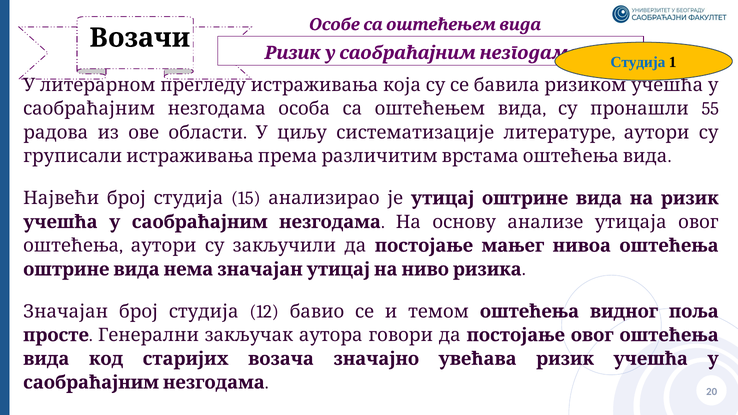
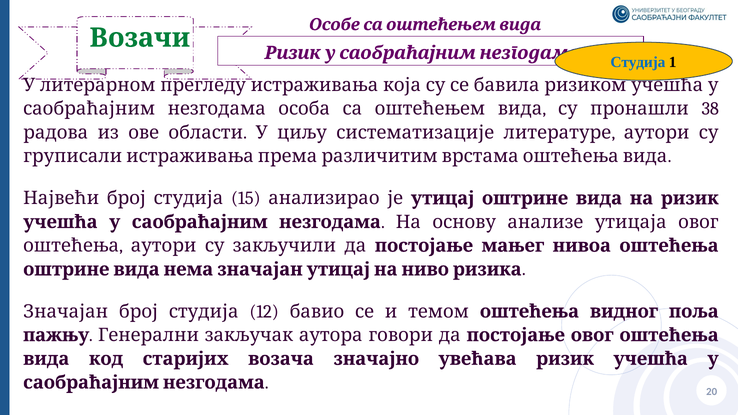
Возачи colour: black -> green
55: 55 -> 38
просте: просте -> пажњу
